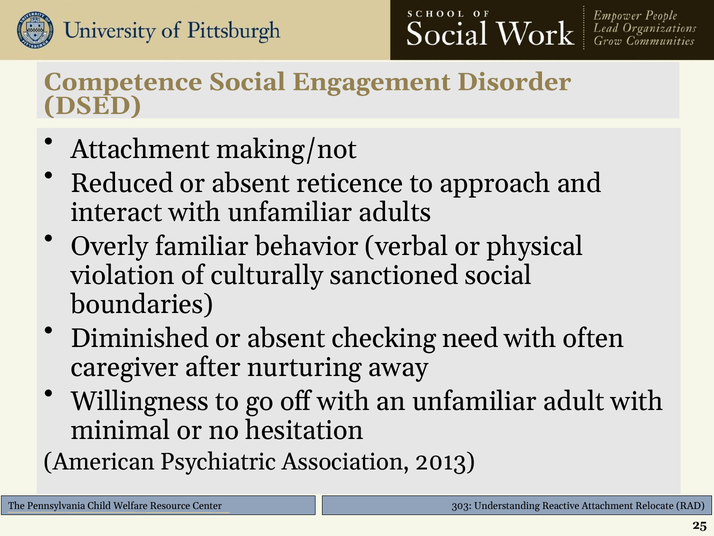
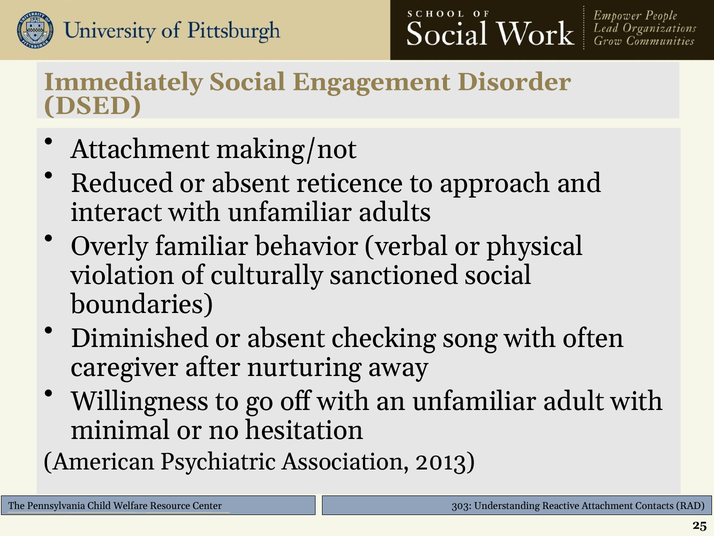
Competence: Competence -> Immediately
need: need -> song
Relocate: Relocate -> Contacts
